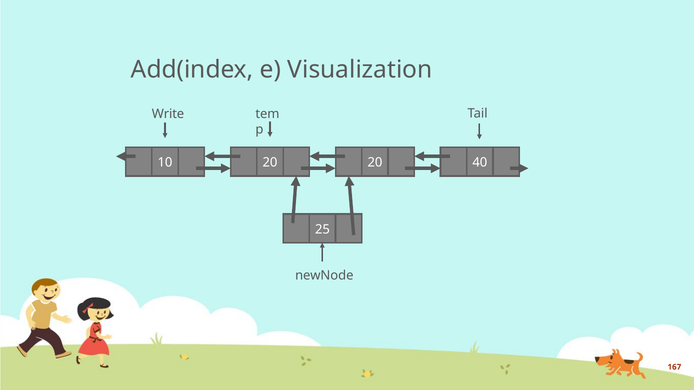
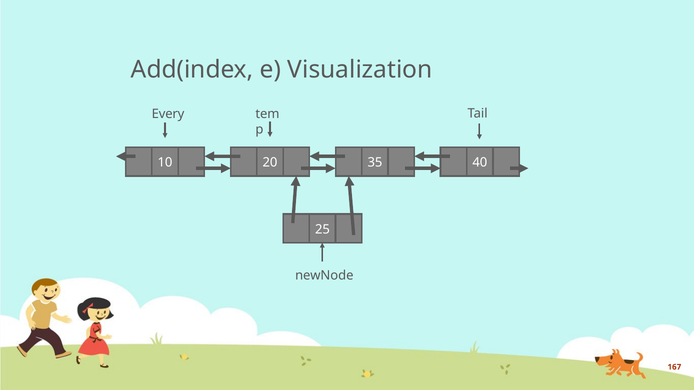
Write: Write -> Every
20 20: 20 -> 35
